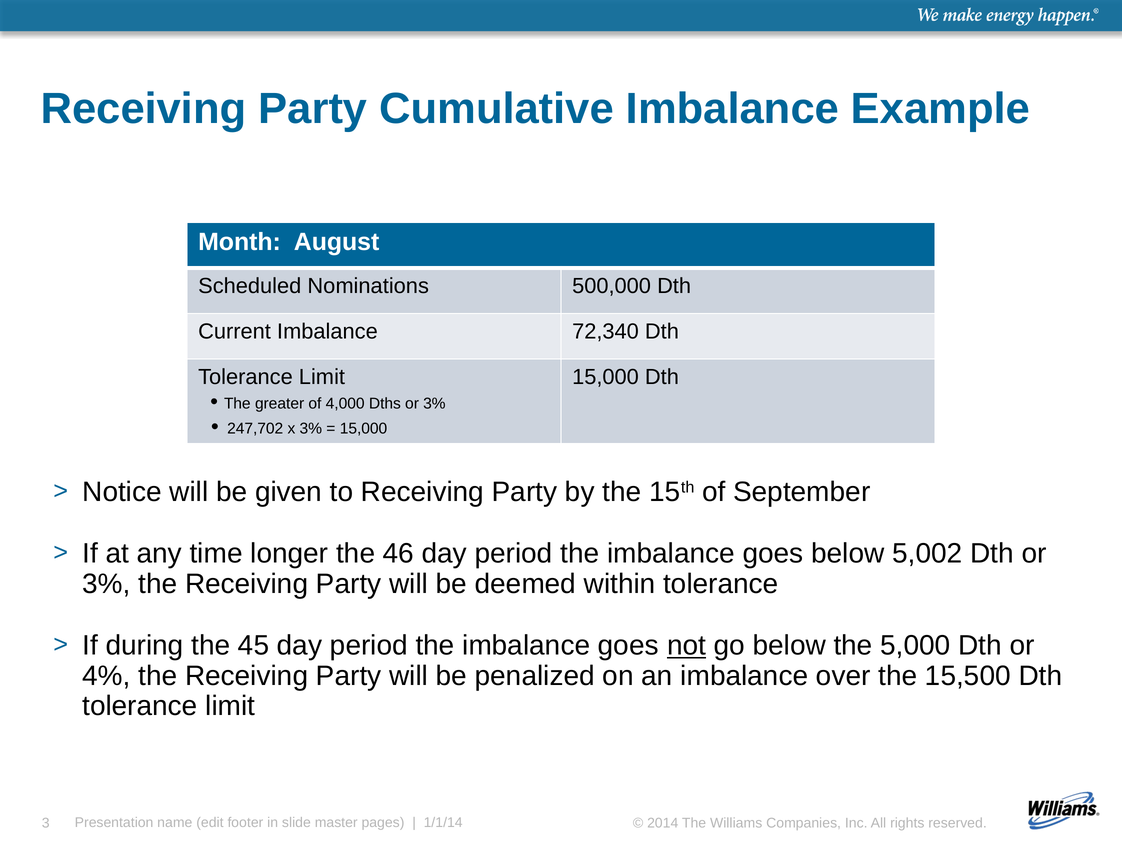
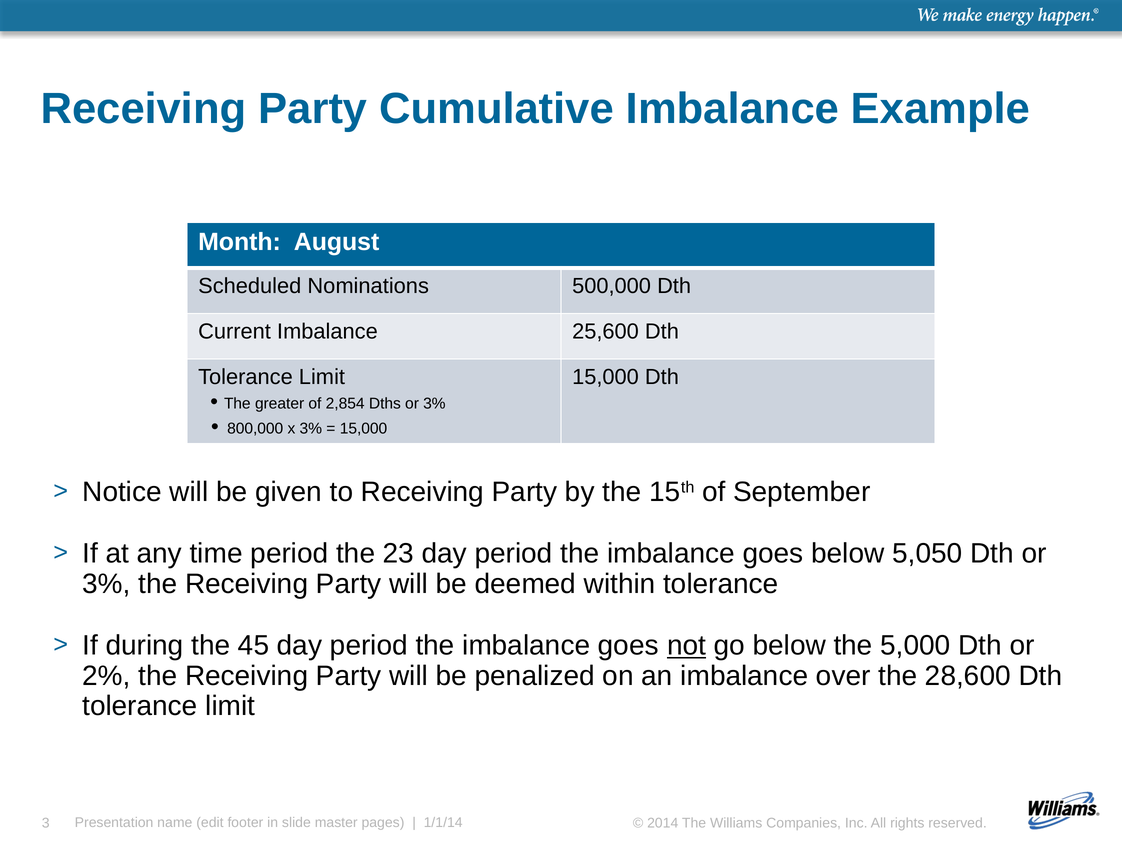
72,340: 72,340 -> 25,600
4,000: 4,000 -> 2,854
247,702: 247,702 -> 800,000
time longer: longer -> period
46: 46 -> 23
5,002: 5,002 -> 5,050
4%: 4% -> 2%
15,500: 15,500 -> 28,600
